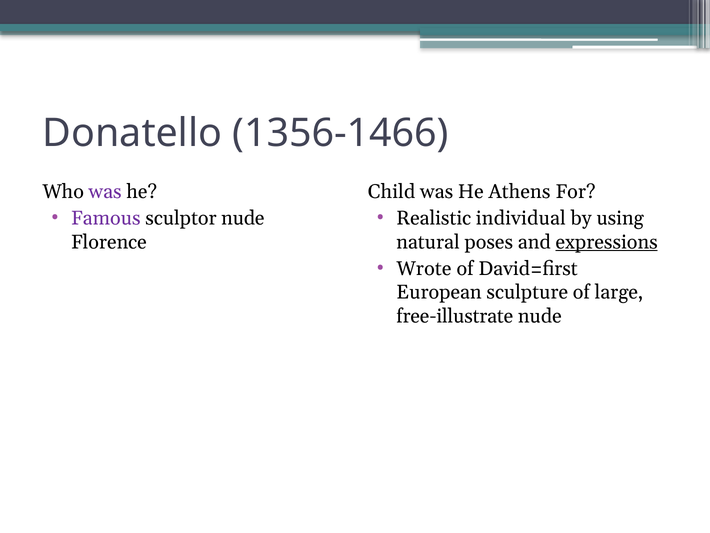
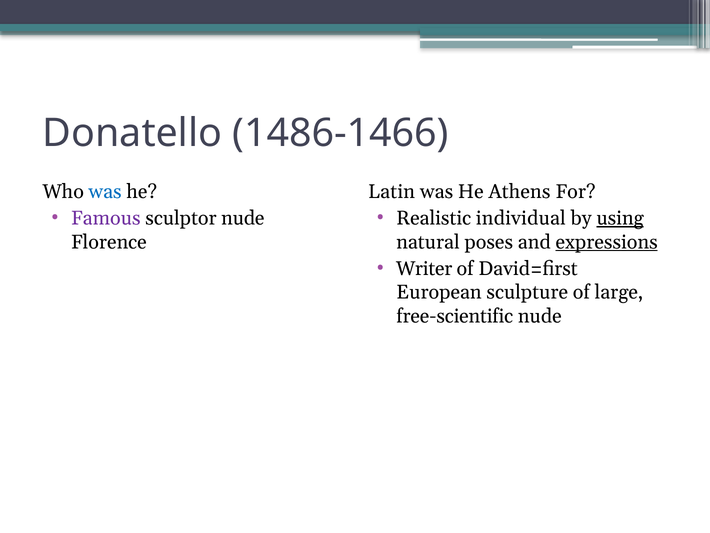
1356-1466: 1356-1466 -> 1486-1466
was at (105, 191) colour: purple -> blue
Child: Child -> Latin
using underline: none -> present
Wrote: Wrote -> Writer
free-illustrate: free-illustrate -> free-scientific
